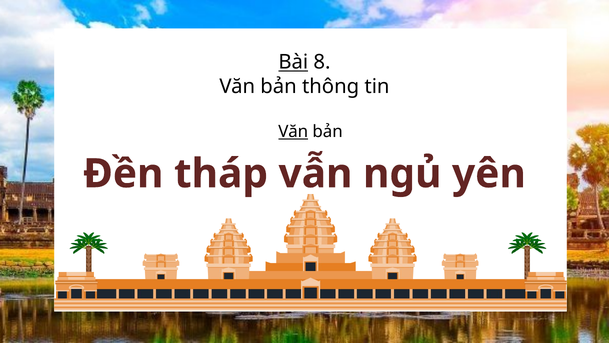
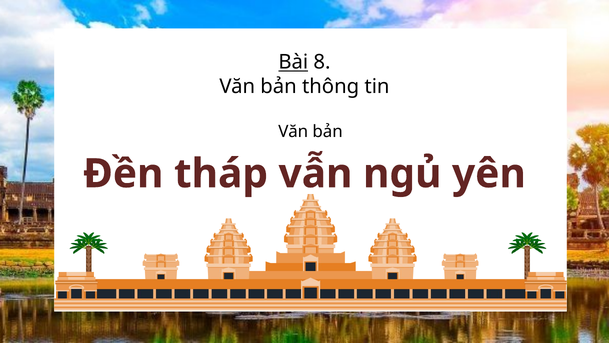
Văn at (293, 132) underline: present -> none
